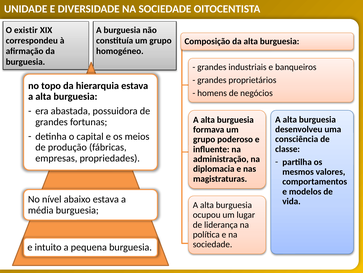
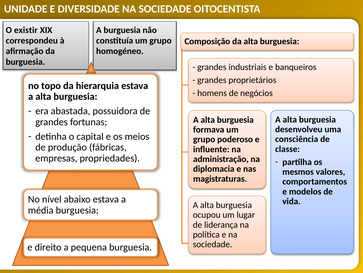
intuito: intuito -> direito
